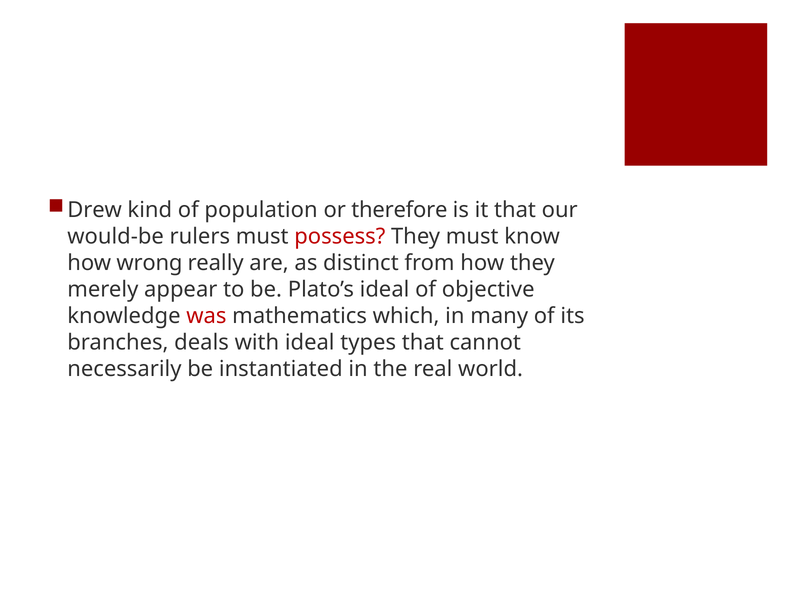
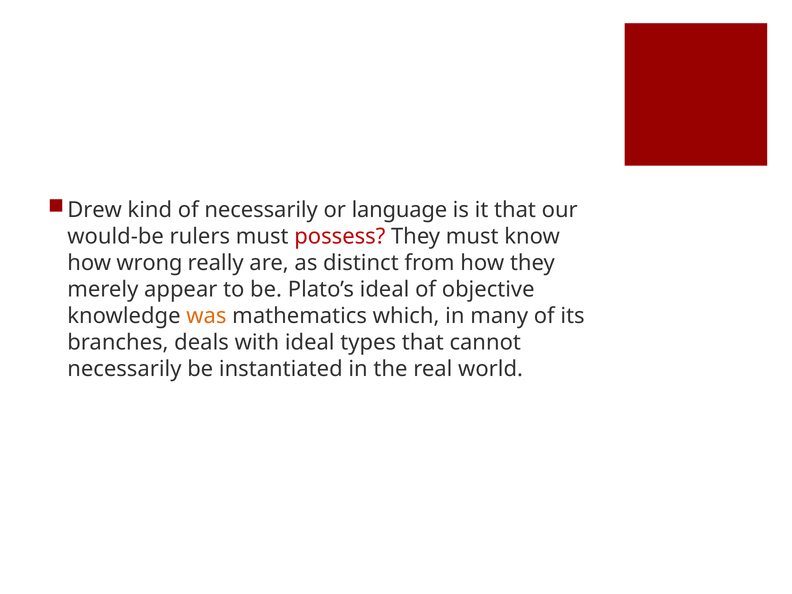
of population: population -> necessarily
therefore: therefore -> language
was colour: red -> orange
